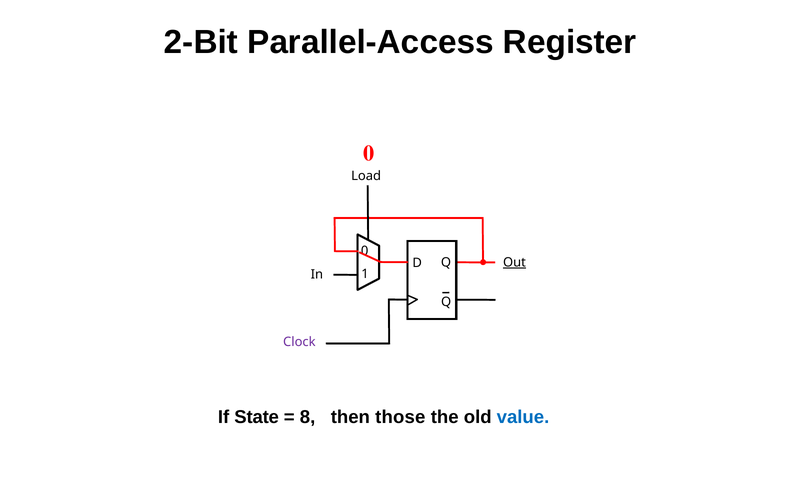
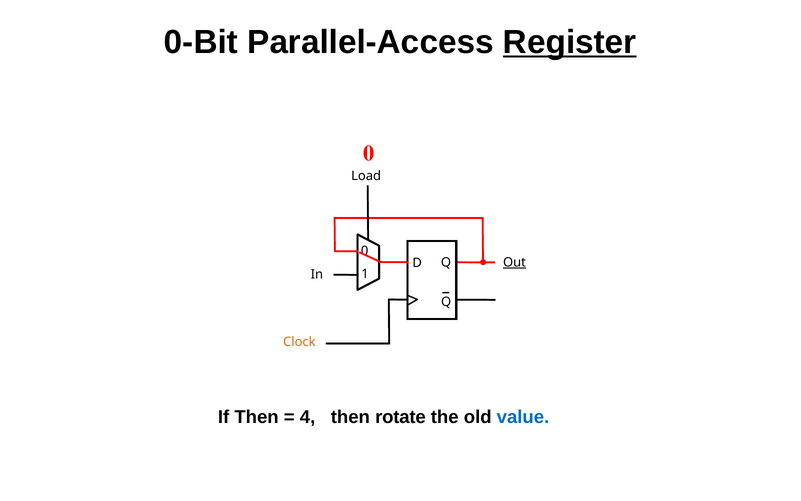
2-Bit: 2-Bit -> 0-Bit
Register underline: none -> present
Clock colour: purple -> orange
If State: State -> Then
8: 8 -> 4
those: those -> rotate
